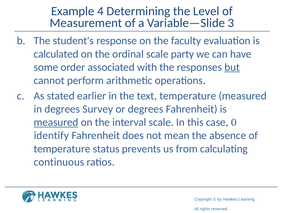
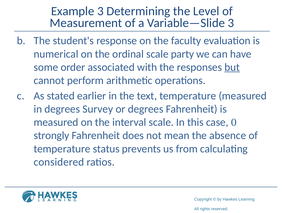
Example 4: 4 -> 3
calculated: calculated -> numerical
measured at (56, 122) underline: present -> none
identify: identify -> strongly
continuous: continuous -> considered
